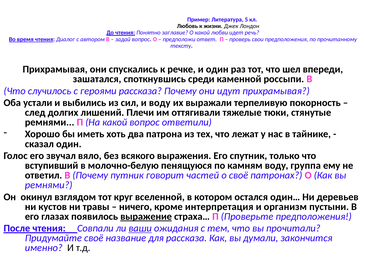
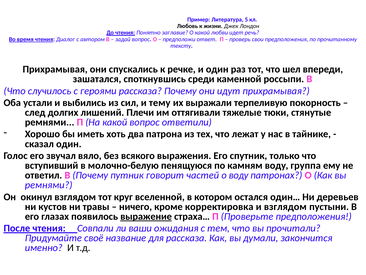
и воду: воду -> тему
о своё: своё -> воду
интерпретация: интерпретация -> корректировка
и организм: организм -> взглядом
ваши underline: present -> none
